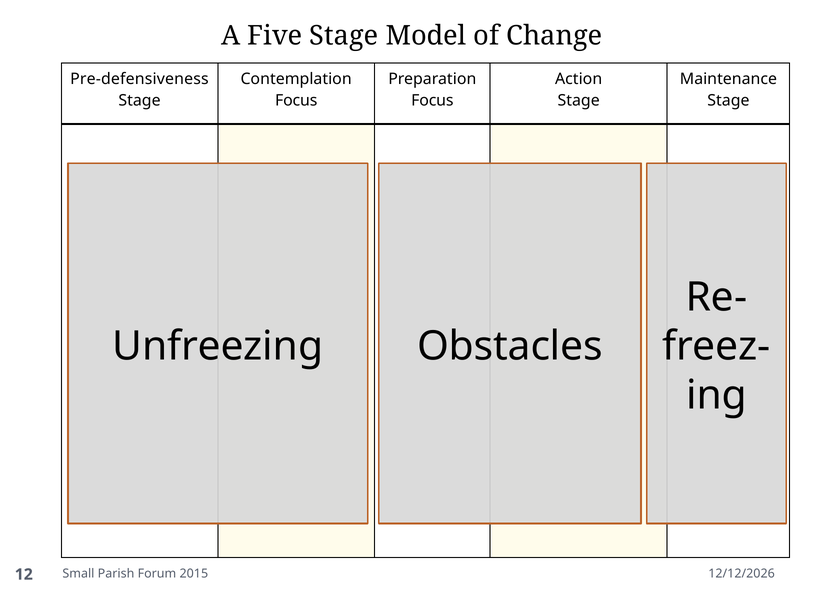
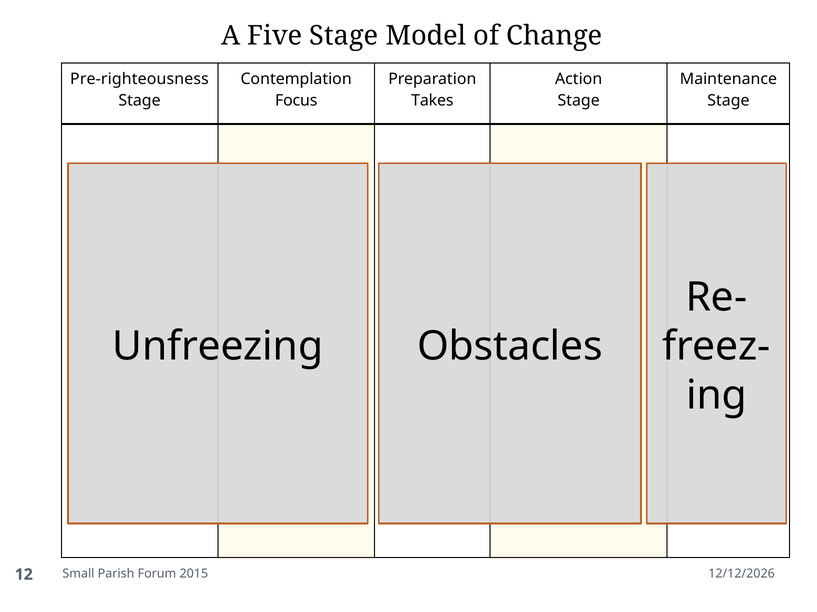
Pre-defensiveness: Pre-defensiveness -> Pre-righteousness
Focus at (432, 101): Focus -> Takes
